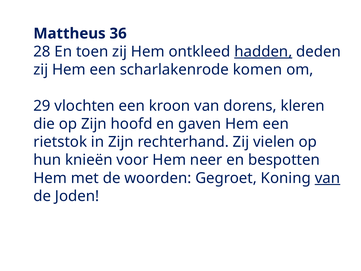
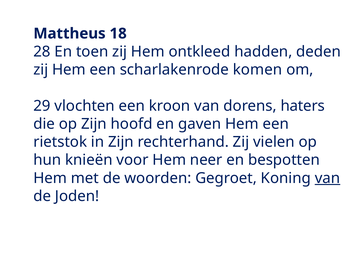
36: 36 -> 18
hadden underline: present -> none
kleren: kleren -> haters
